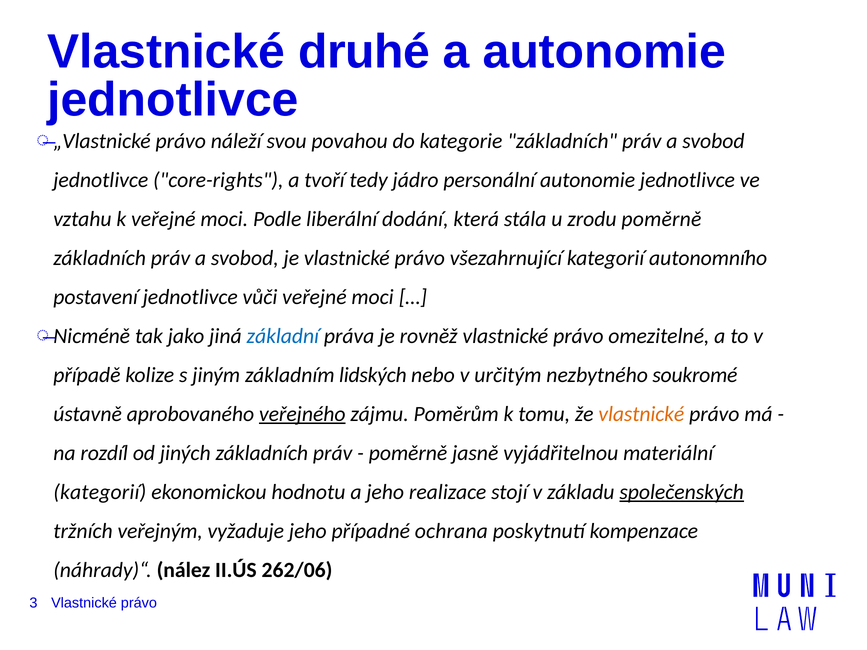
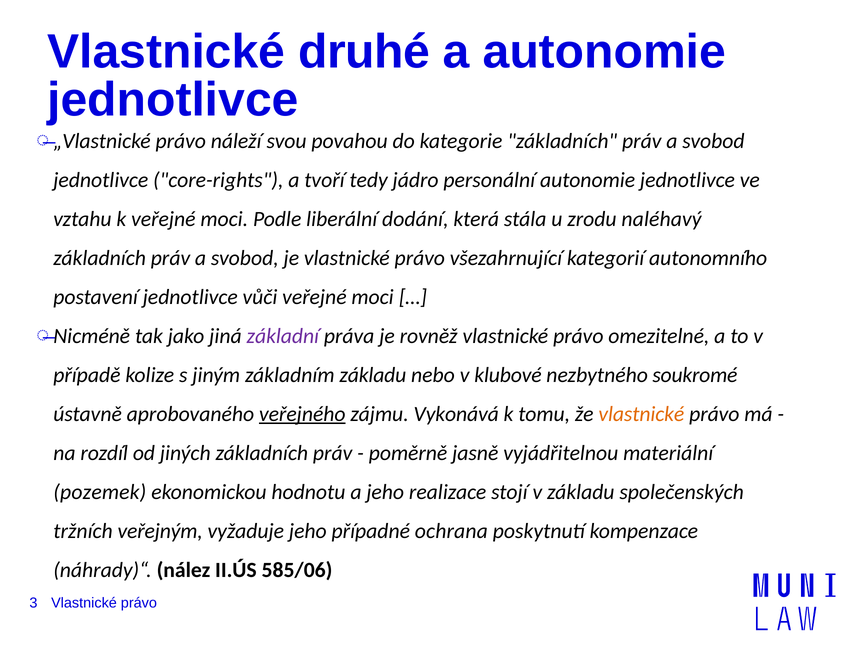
zrodu poměrně: poměrně -> naléhavý
základní colour: blue -> purple
základním lidských: lidských -> základu
určitým: určitým -> klubové
Poměrům: Poměrům -> Vykonává
kategorií at (100, 492): kategorií -> pozemek
společenských underline: present -> none
262/06: 262/06 -> 585/06
